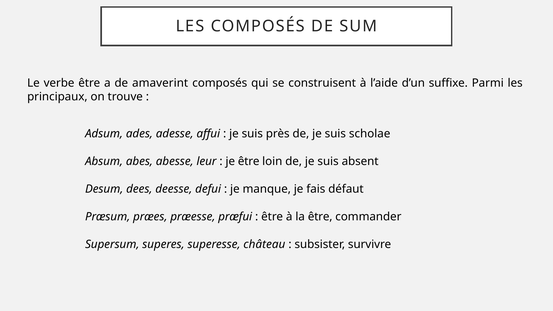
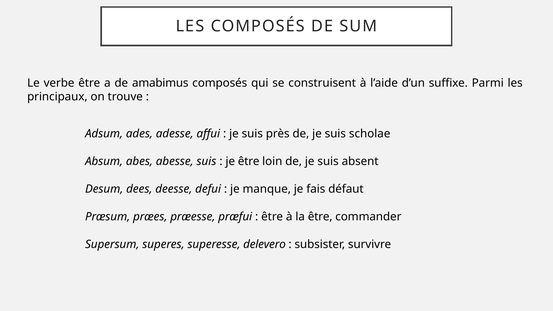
amaverint: amaverint -> amabimus
abesse leur: leur -> suis
château: château -> delevero
